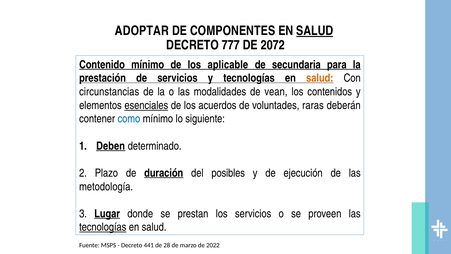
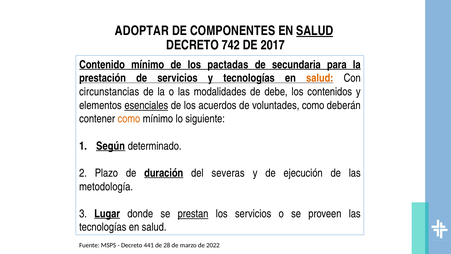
777: 777 -> 742
2072: 2072 -> 2017
aplicable: aplicable -> pactadas
vean: vean -> debe
voluntades raras: raras -> como
como at (129, 119) colour: blue -> orange
Deben: Deben -> Según
posibles: posibles -> severas
prestan underline: none -> present
tecnologías at (103, 227) underline: present -> none
